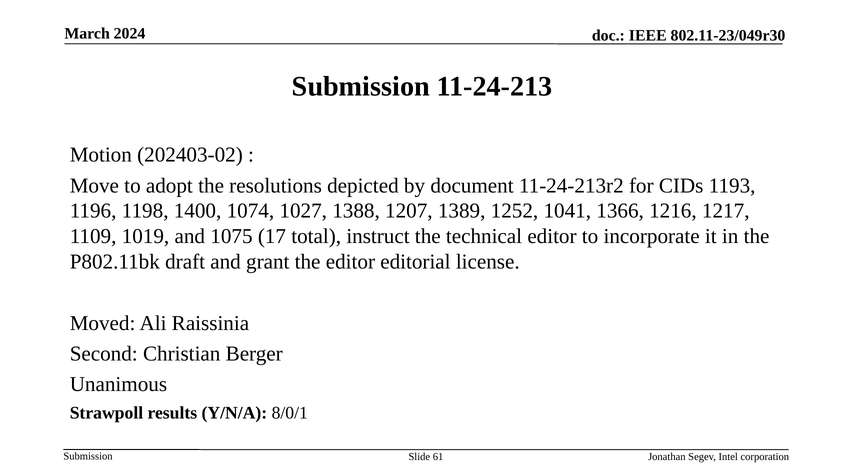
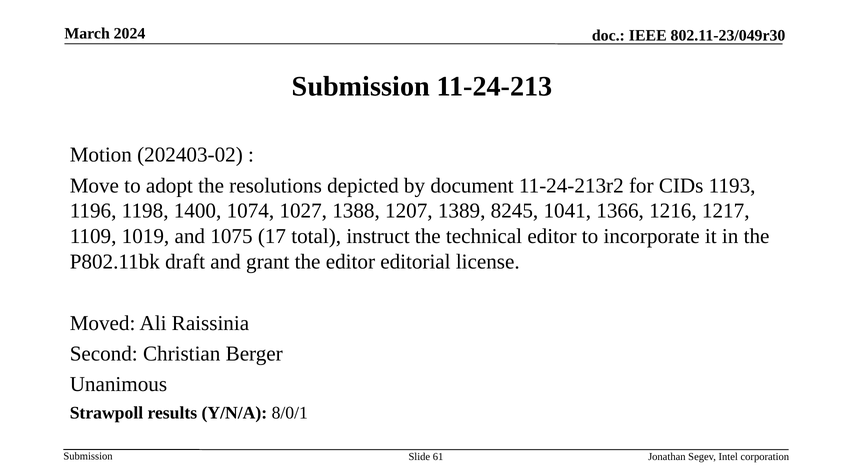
1252: 1252 -> 8245
